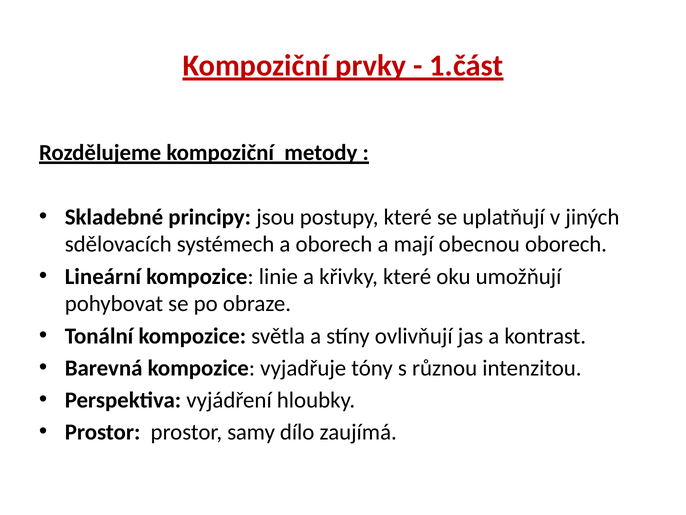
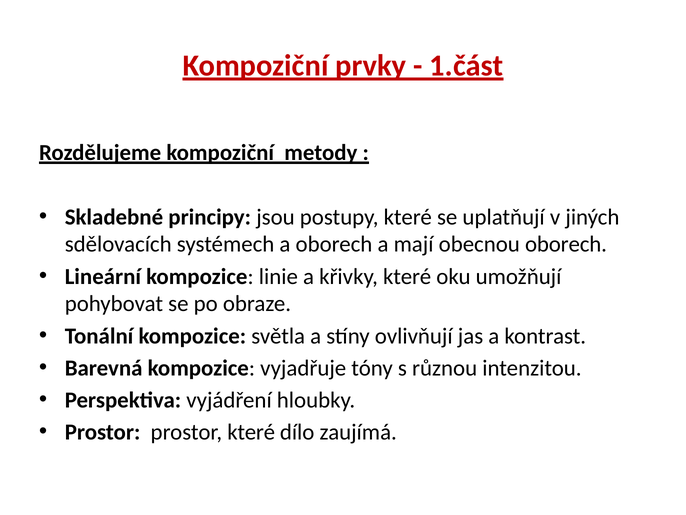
prostor samy: samy -> které
